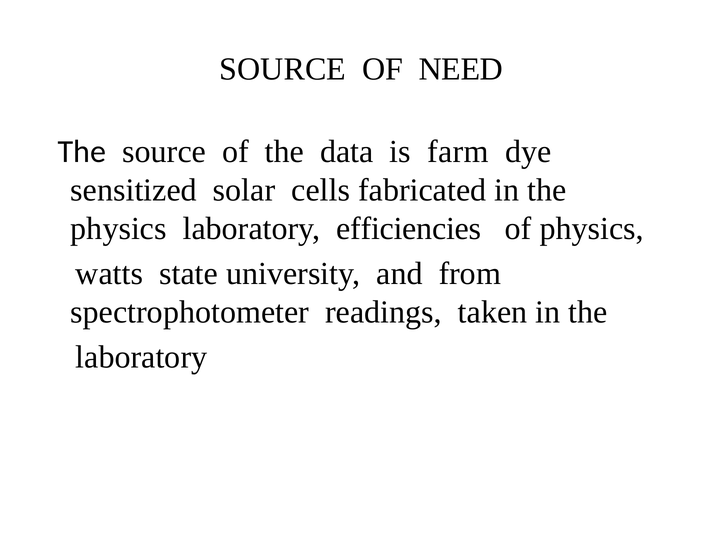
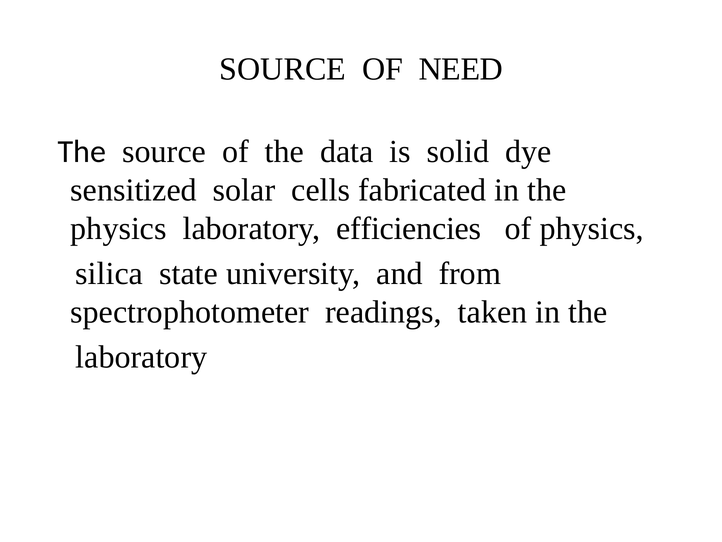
farm: farm -> solid
watts: watts -> silica
